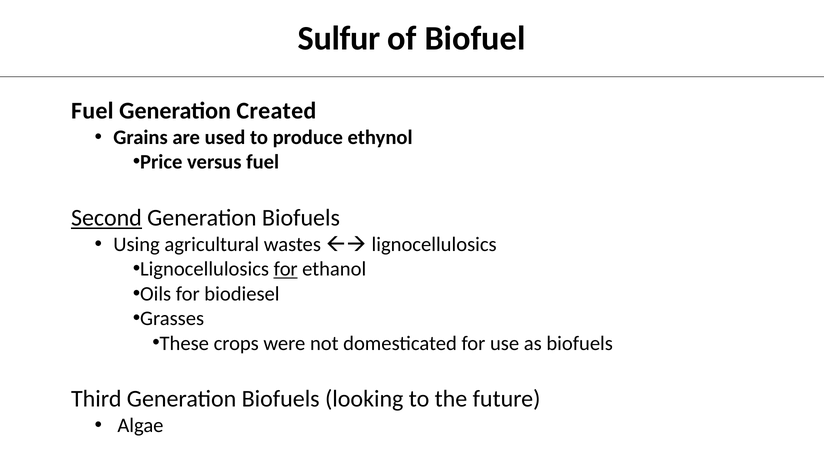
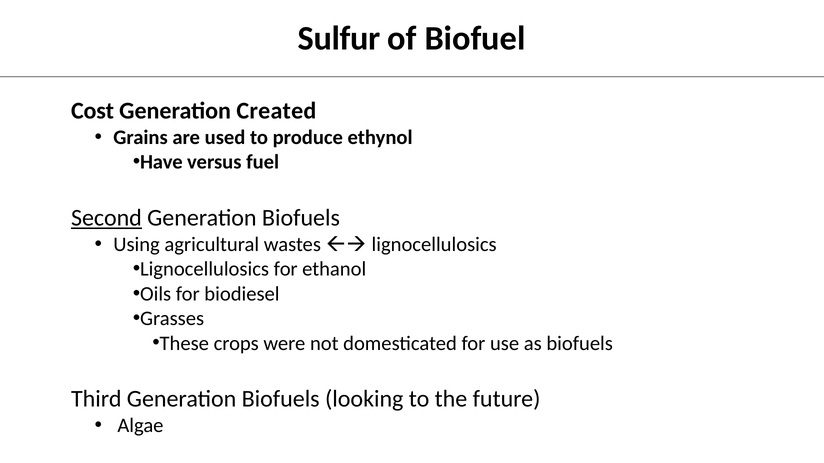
Fuel at (92, 111): Fuel -> Cost
Price: Price -> Have
for at (286, 269) underline: present -> none
